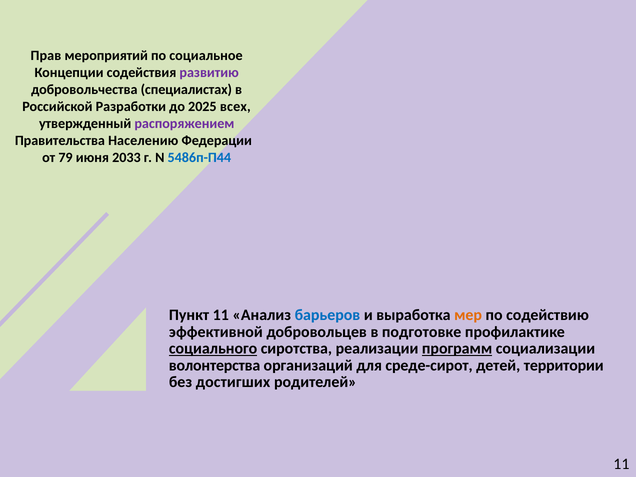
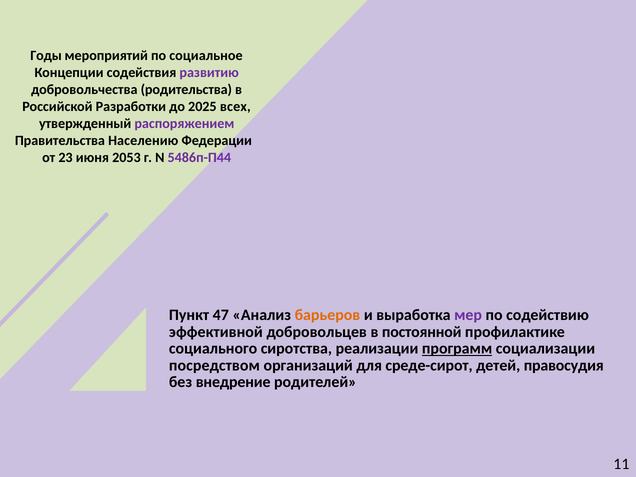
Прав: Прав -> Годы
специалистах: специалистах -> родительства
79: 79 -> 23
2033: 2033 -> 2053
5486п-П44 colour: blue -> purple
Пункт 11: 11 -> 47
барьеров colour: blue -> orange
мер colour: orange -> purple
подготовке: подготовке -> постоянной
социального underline: present -> none
волонтерства: волонтерства -> посредством
территории: территории -> правосудия
достигших: достигших -> внедрение
